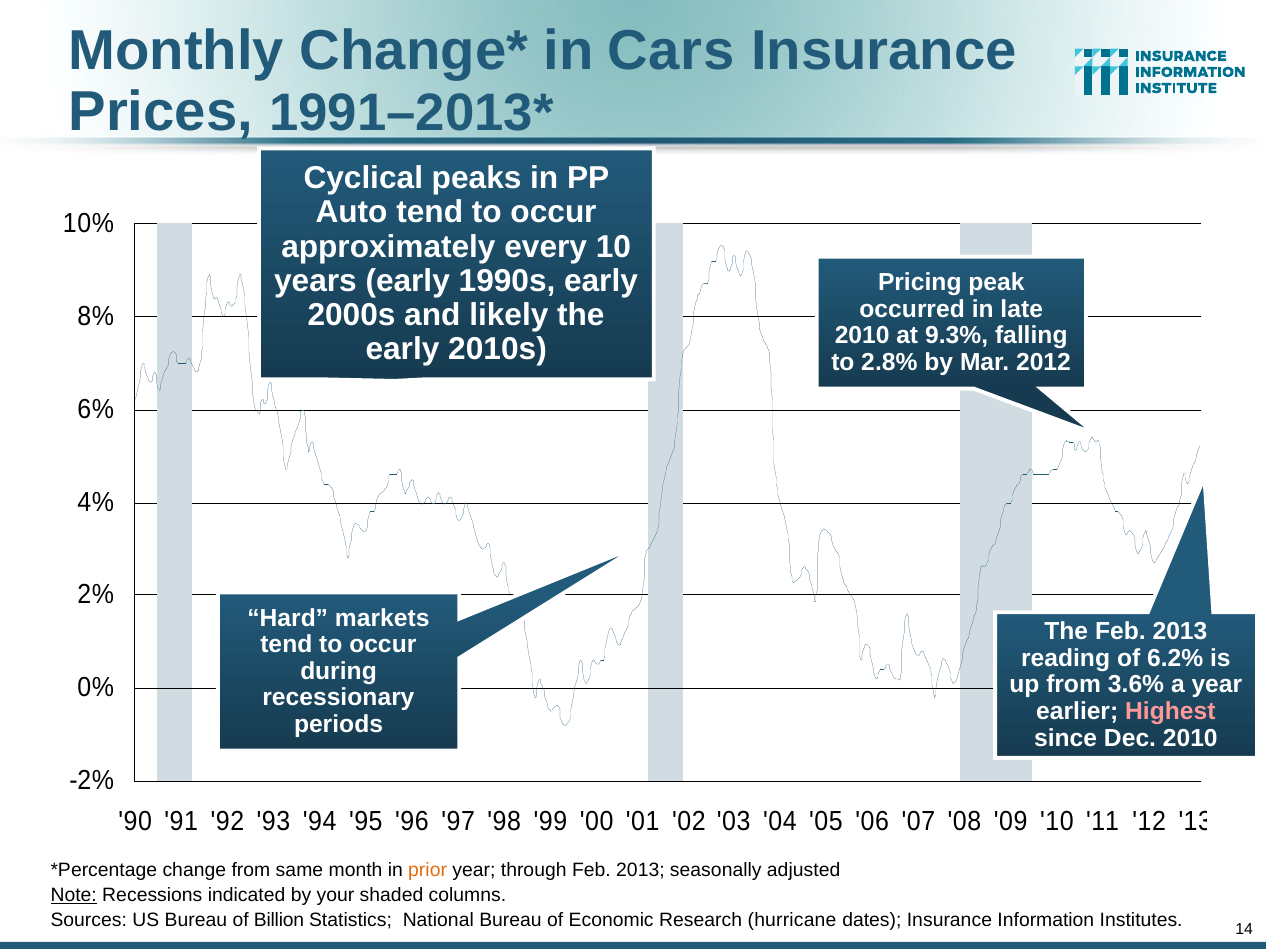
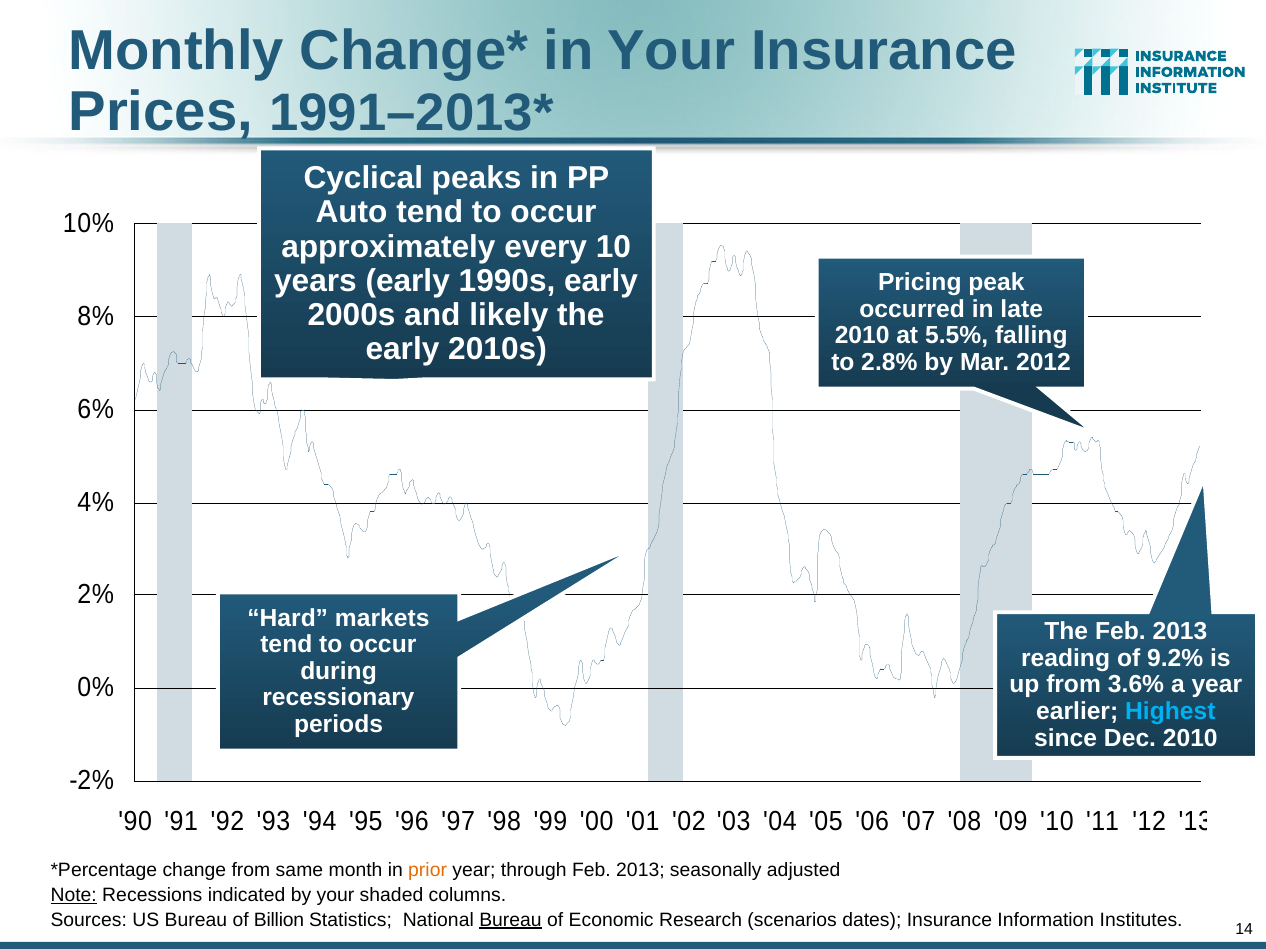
in Cars: Cars -> Your
9.3%: 9.3% -> 5.5%
6.2%: 6.2% -> 9.2%
Highest colour: pink -> light blue
Bureau at (510, 920) underline: none -> present
hurricane: hurricane -> scenarios
